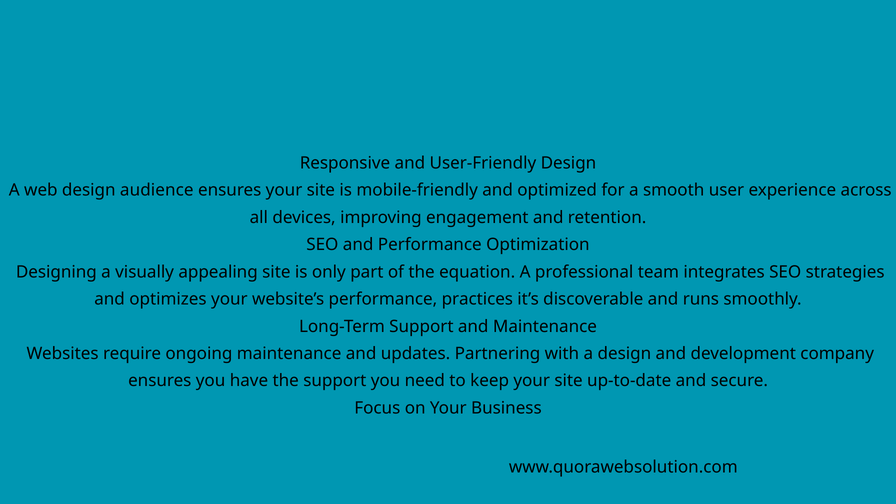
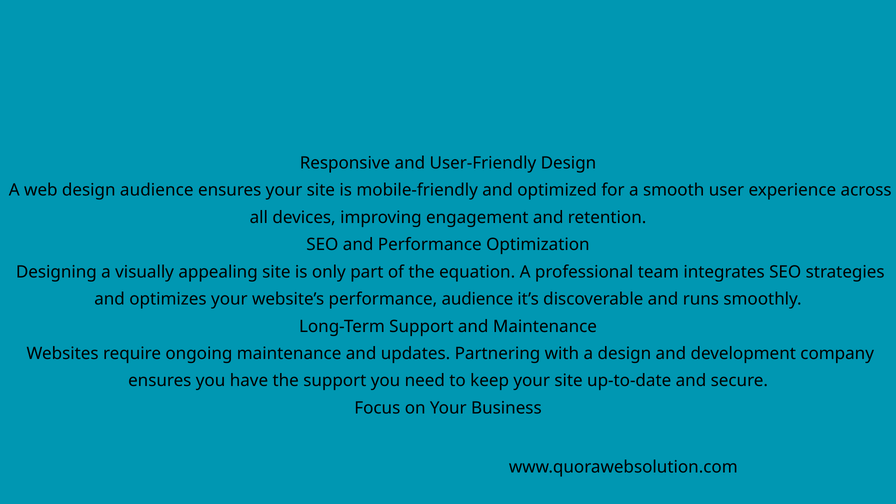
performance practices: practices -> audience
